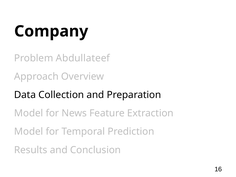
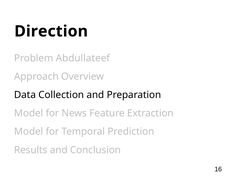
Company: Company -> Direction
